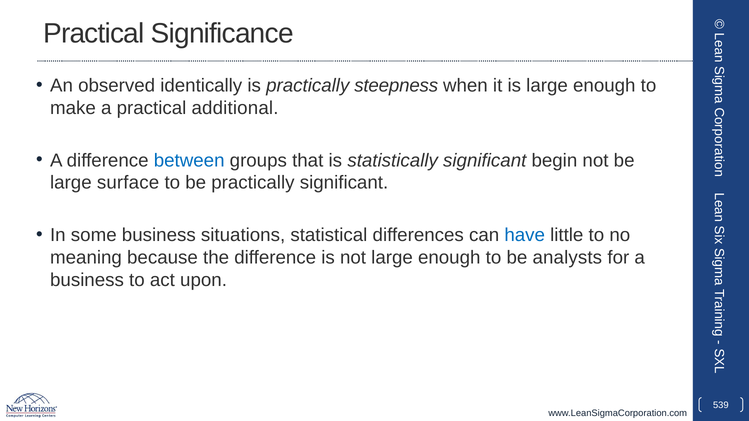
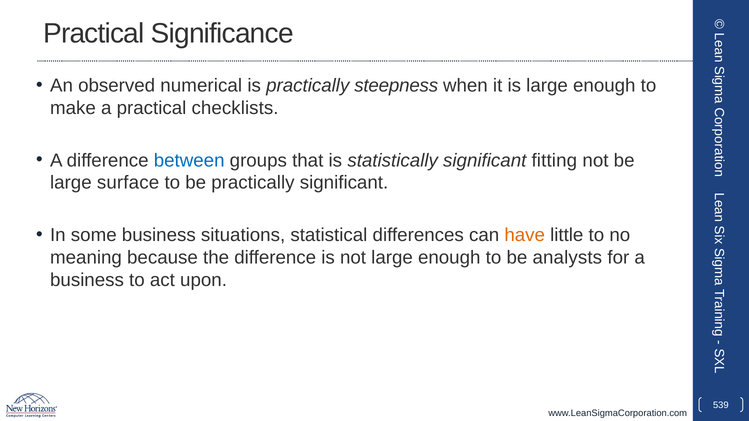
identically: identically -> numerical
additional: additional -> checklists
begin: begin -> fitting
have colour: blue -> orange
